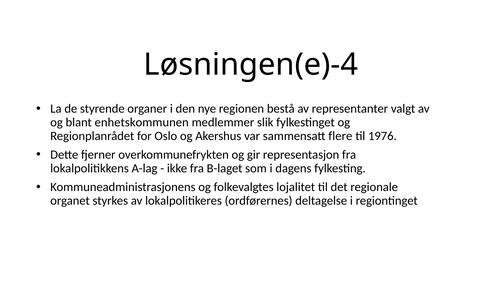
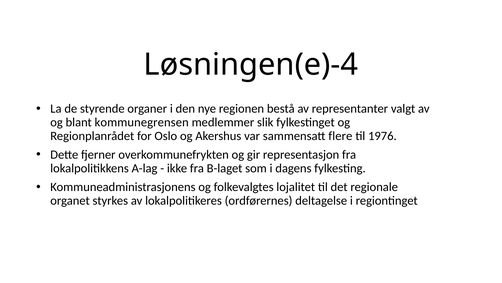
enhetskommunen: enhetskommunen -> kommunegrensen
